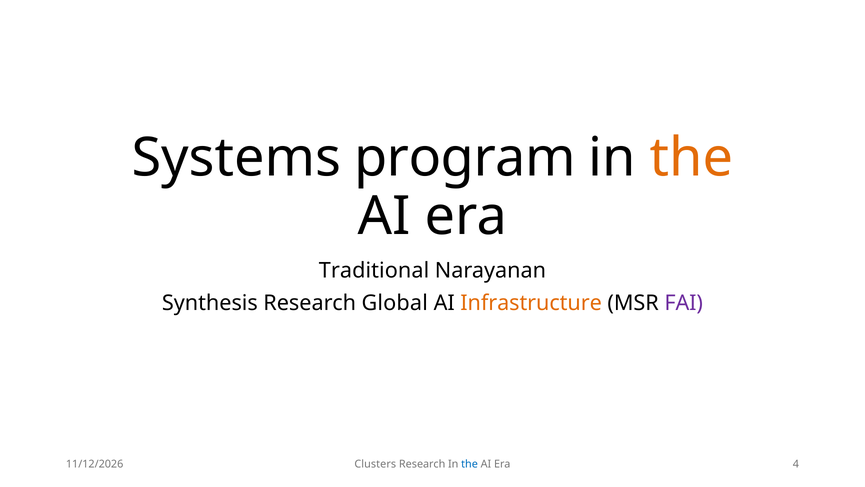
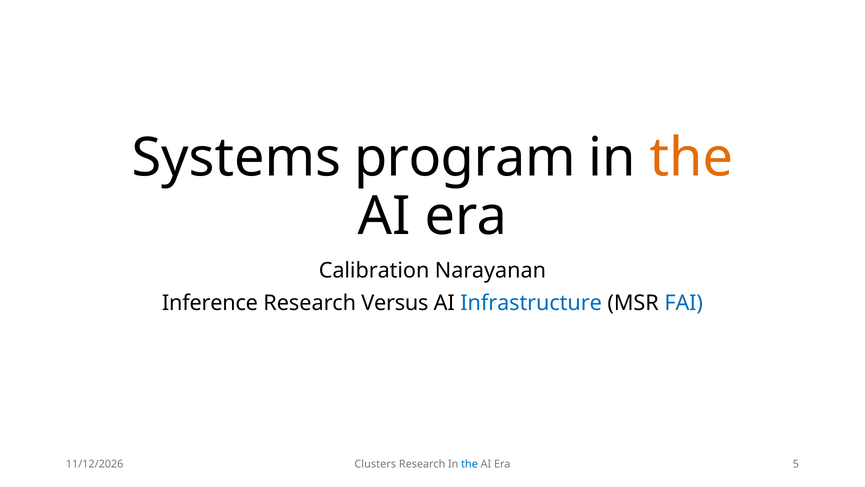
Traditional: Traditional -> Calibration
Synthesis: Synthesis -> Inference
Global: Global -> Versus
Infrastructure colour: orange -> blue
FAI colour: purple -> blue
4: 4 -> 5
